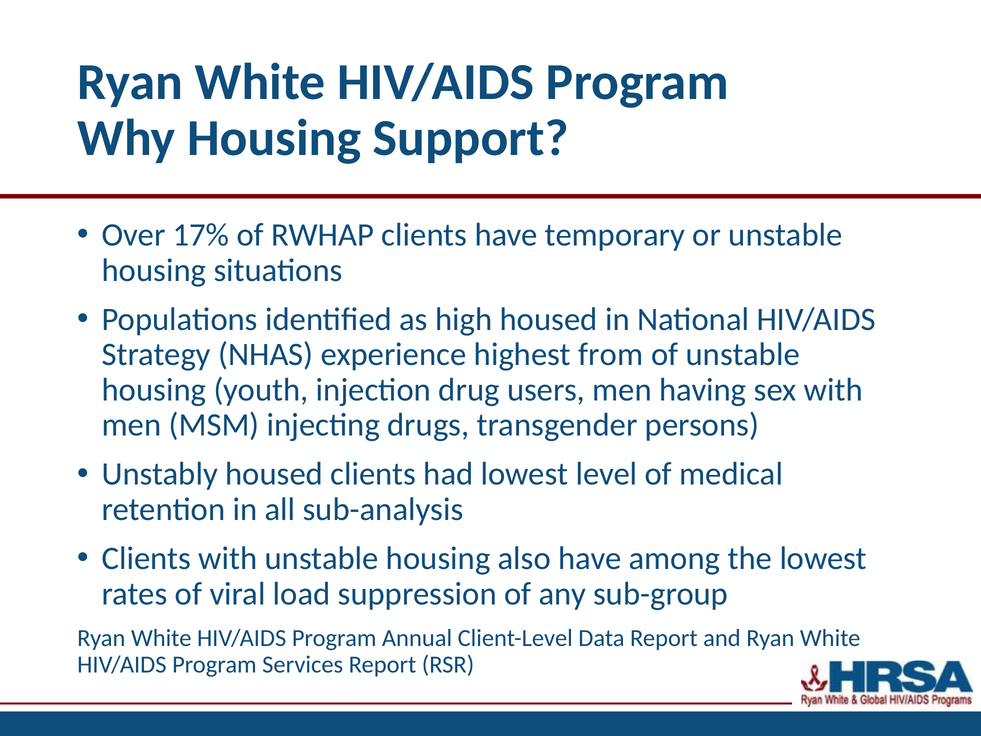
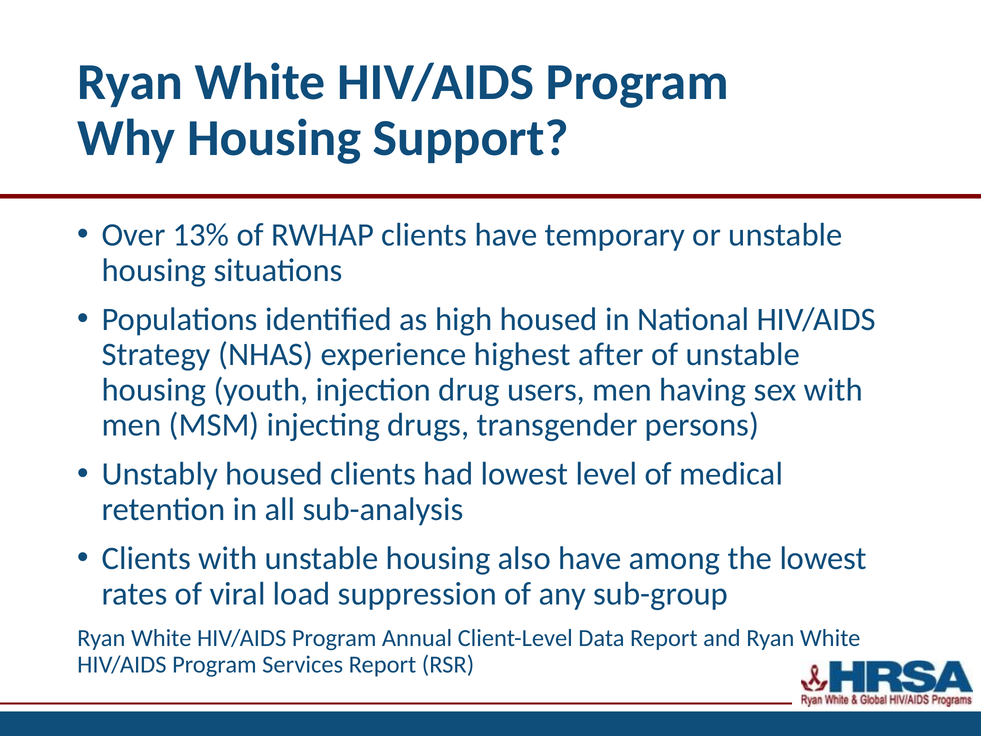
17%: 17% -> 13%
from: from -> after
